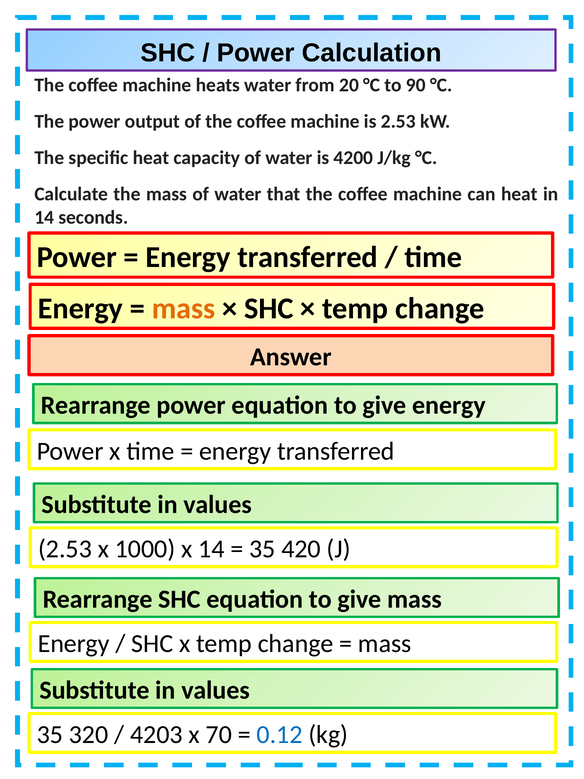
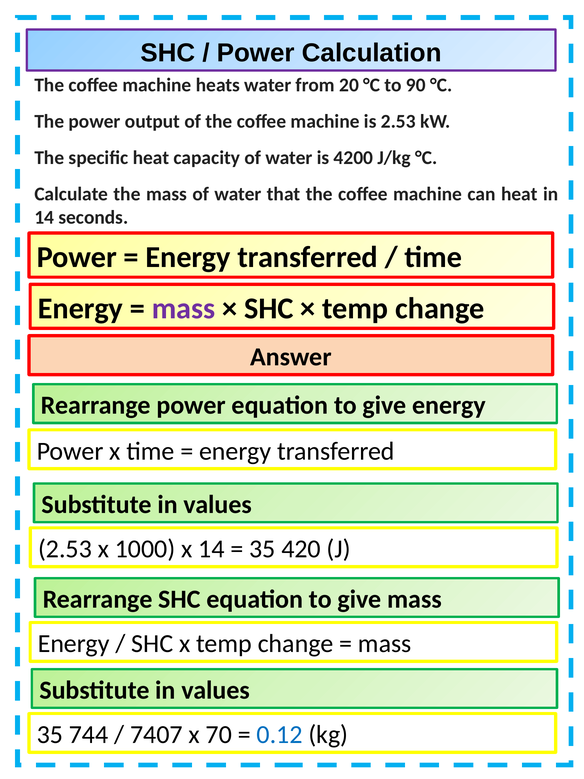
mass at (184, 308) colour: orange -> purple
320: 320 -> 744
4203: 4203 -> 7407
